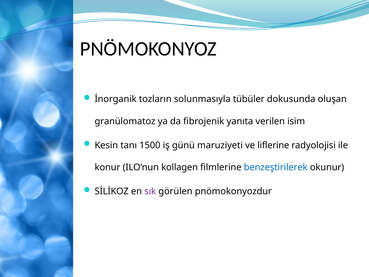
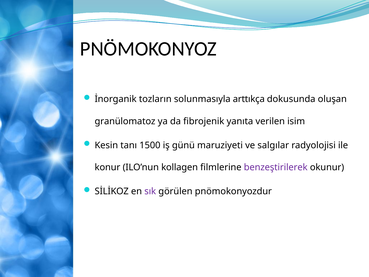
tübüler: tübüler -> arttıkça
liflerine: liflerine -> salgılar
benzeştirilerek colour: blue -> purple
